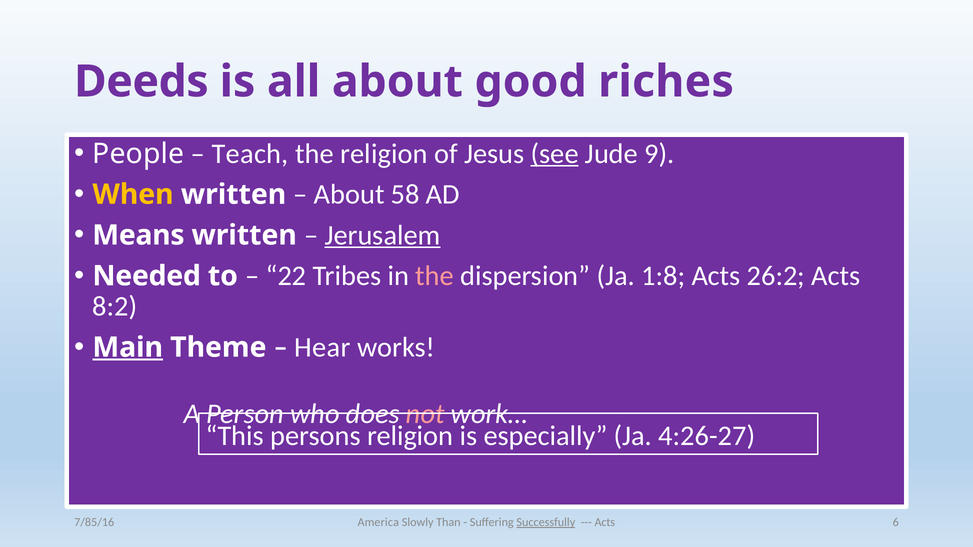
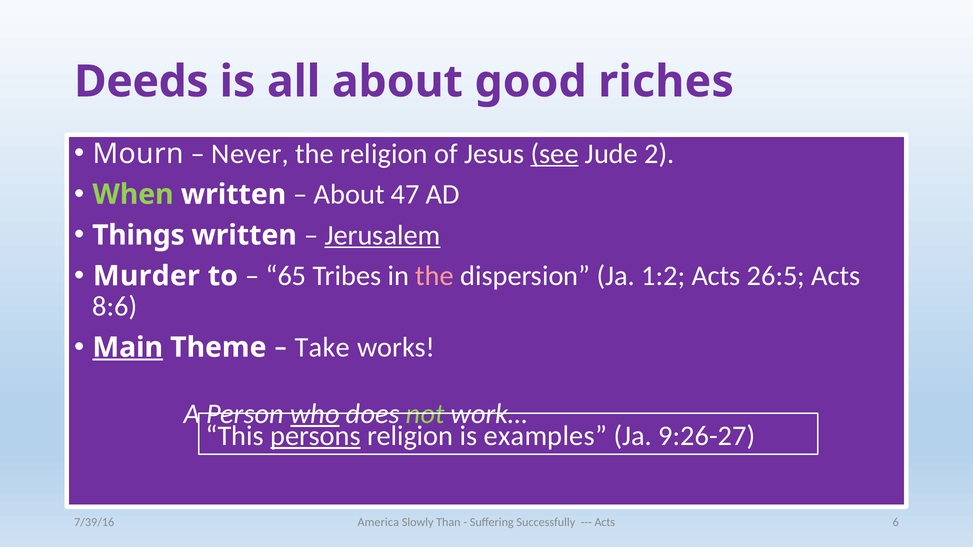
People: People -> Mourn
Teach: Teach -> Never
9: 9 -> 2
When colour: yellow -> light green
58: 58 -> 47
Means: Means -> Things
Needed: Needed -> Murder
22: 22 -> 65
1:8: 1:8 -> 1:2
26:2: 26:2 -> 26:5
8:2: 8:2 -> 8:6
Hear: Hear -> Take
who underline: none -> present
not colour: pink -> light green
persons underline: none -> present
especially: especially -> examples
4:26-27: 4:26-27 -> 9:26-27
Successfully underline: present -> none
7/85/16: 7/85/16 -> 7/39/16
